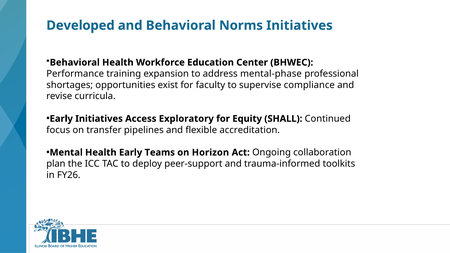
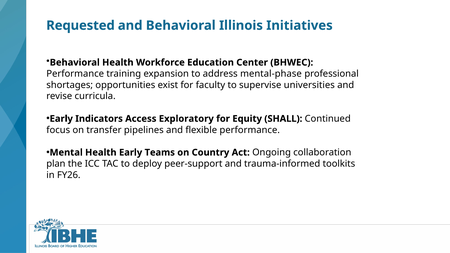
Developed: Developed -> Requested
Norms: Norms -> Illinois
compliance: compliance -> universities
Early Initiatives: Initiatives -> Indicators
flexible accreditation: accreditation -> performance
Horizon: Horizon -> Country
